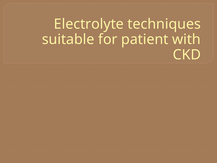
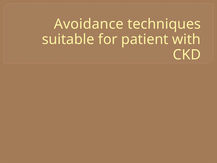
Electrolyte: Electrolyte -> Avoidance
